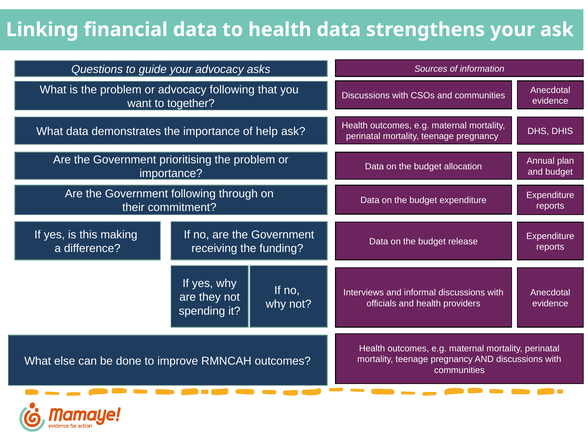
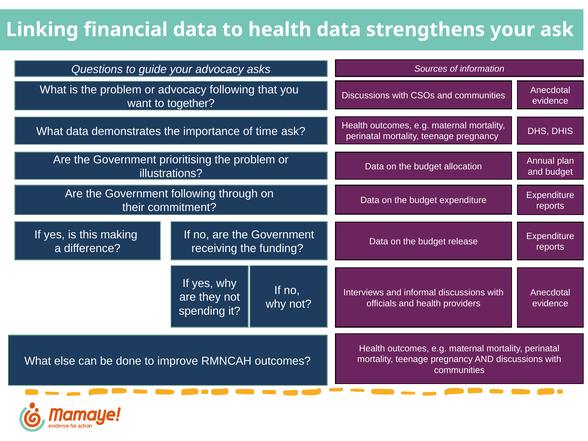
help: help -> time
importance at (171, 173): importance -> illustrations
